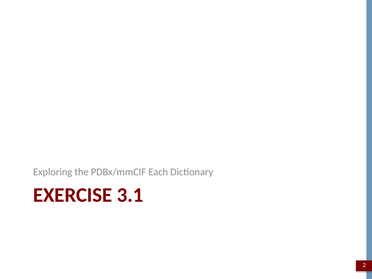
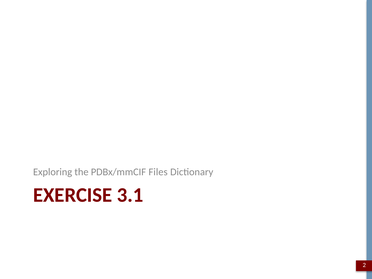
Each: Each -> Files
